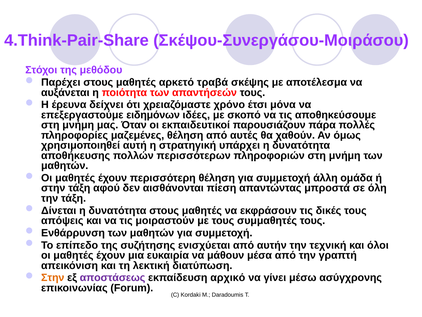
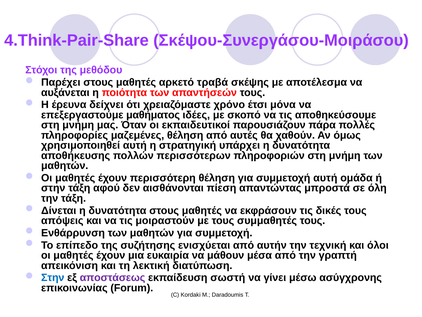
ειδημόνων: ειδημόνων -> μαθήματος
συμμετοχή άλλη: άλλη -> αυτή
Στην at (53, 277) colour: orange -> blue
αρχικό: αρχικό -> σωστή
